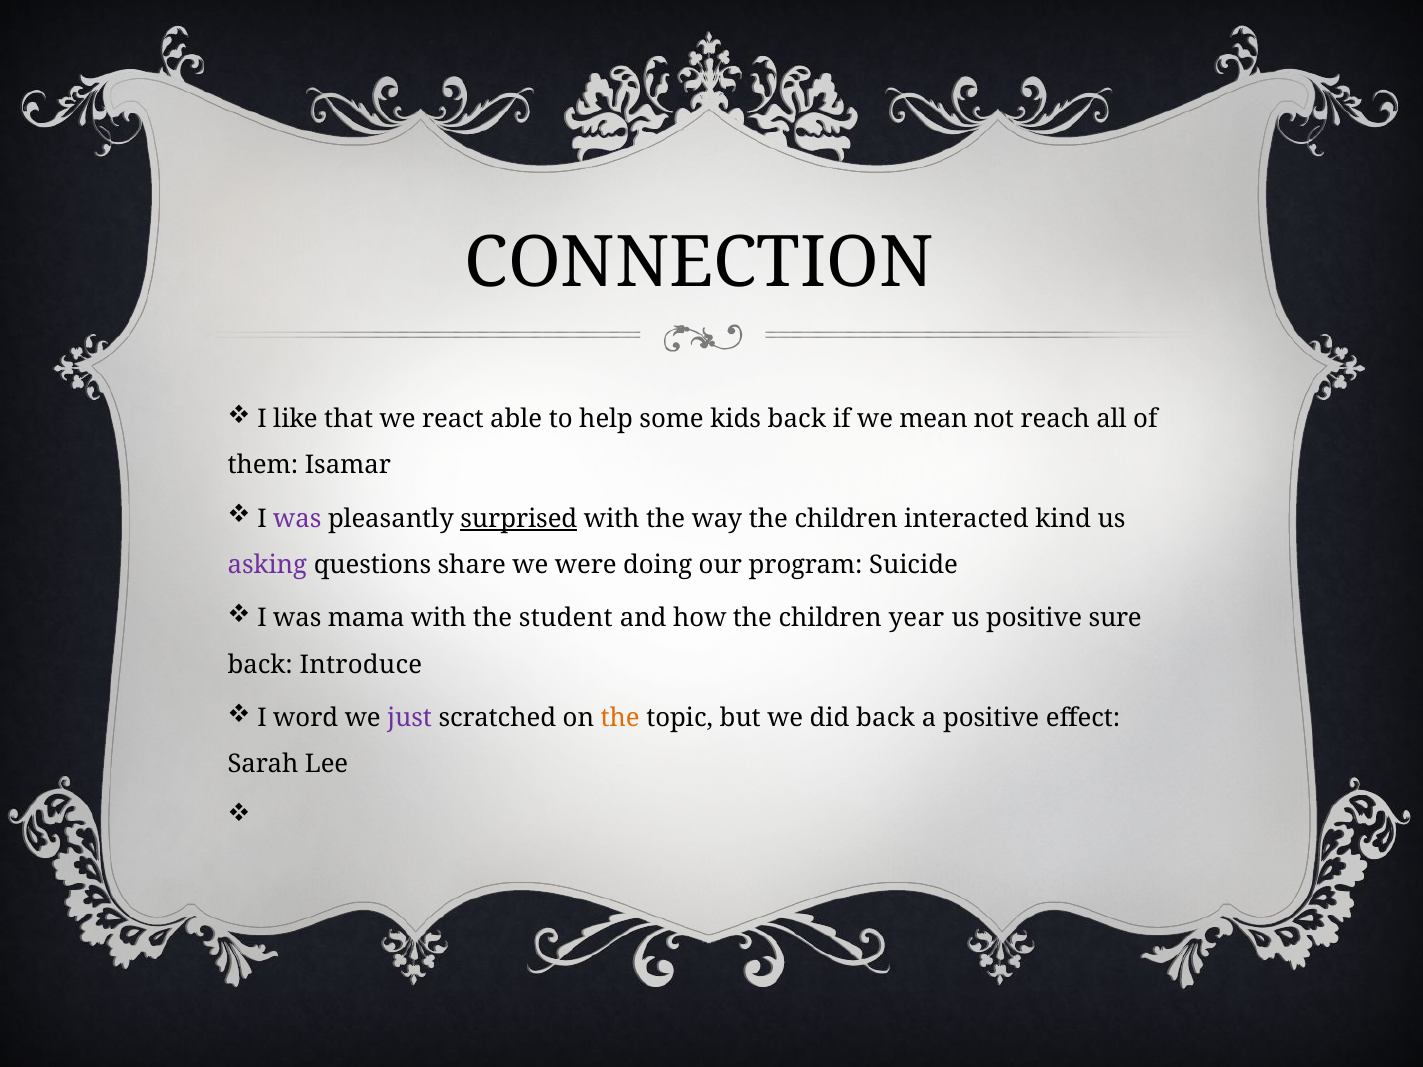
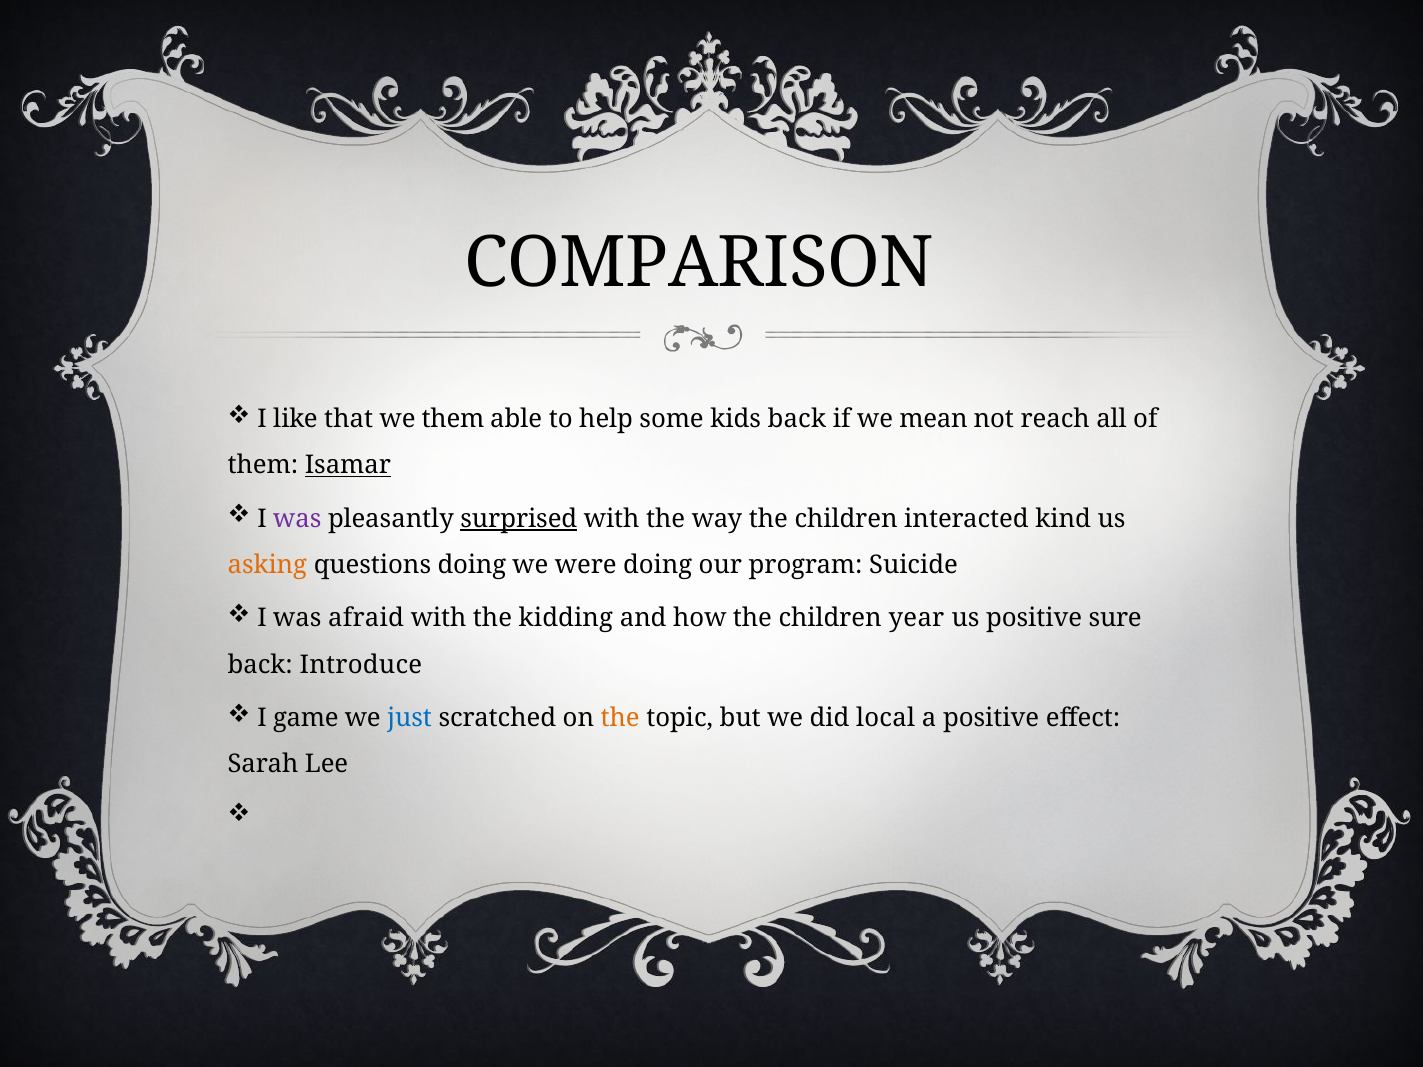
CONNECTION: CONNECTION -> COMPARISON
we react: react -> them
Isamar underline: none -> present
asking colour: purple -> orange
questions share: share -> doing
mama: mama -> afraid
student: student -> kidding
word: word -> game
just colour: purple -> blue
did back: back -> local
